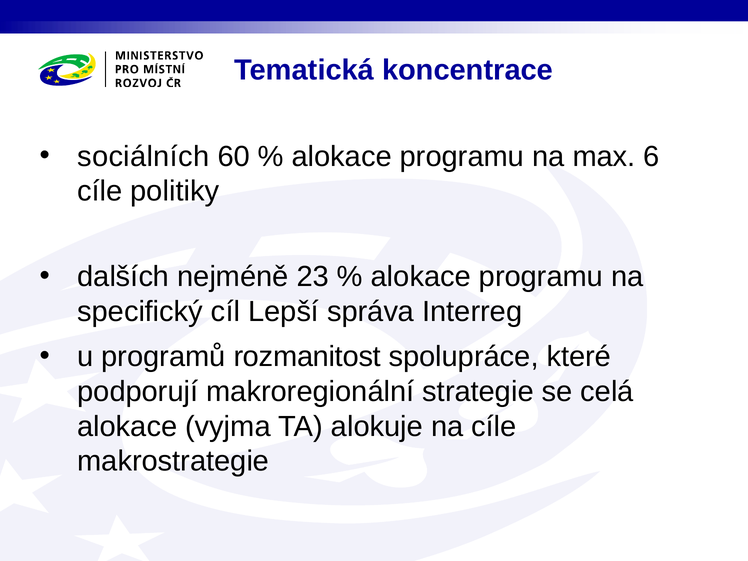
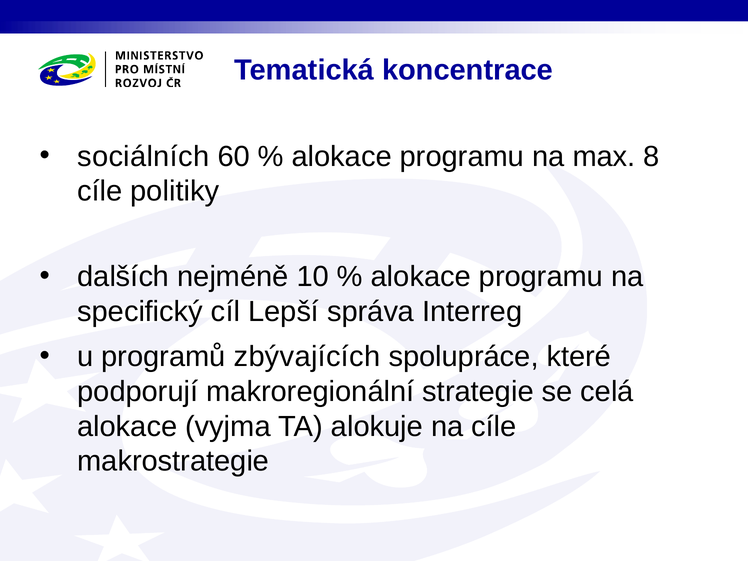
6: 6 -> 8
23: 23 -> 10
rozmanitost: rozmanitost -> zbývajících
